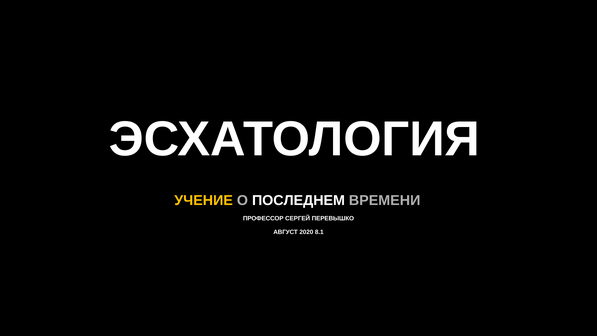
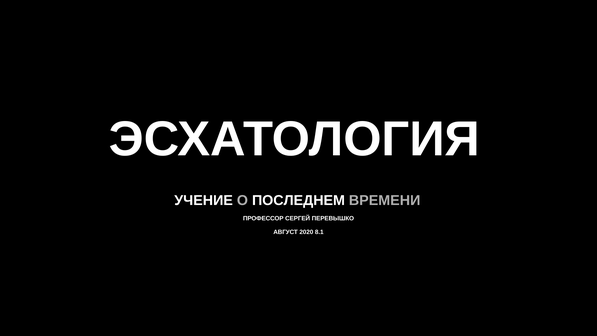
УЧЕНИЕ colour: yellow -> white
